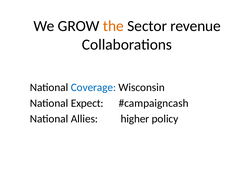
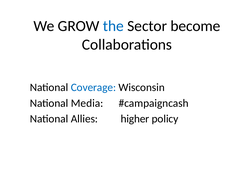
the colour: orange -> blue
revenue: revenue -> become
Expect: Expect -> Media
